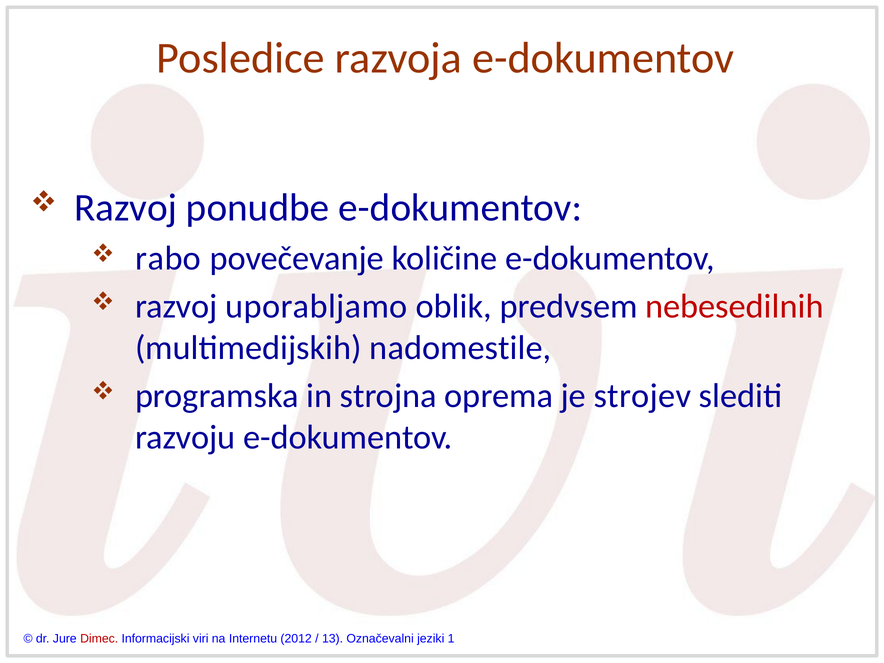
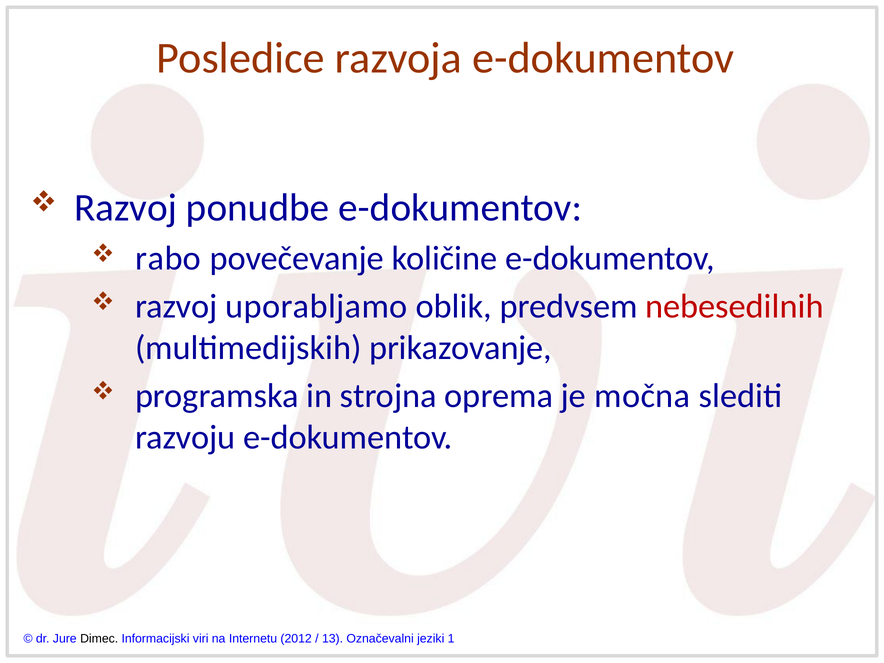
nadomestile: nadomestile -> prikazovanje
strojev: strojev -> močna
Dimec colour: red -> black
